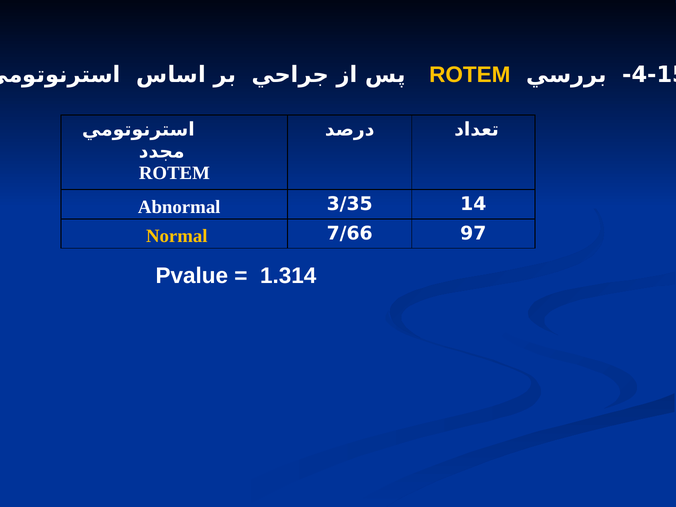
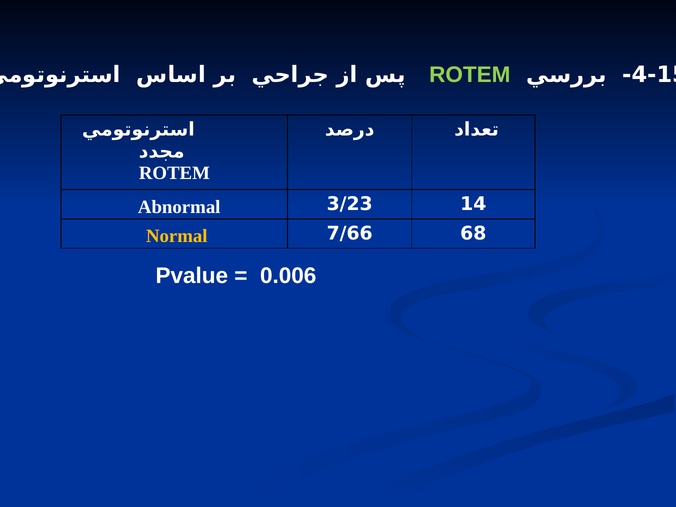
ROTEM at (470, 75) colour: yellow -> light green
3/35: 3/35 -> 3/23
97: 97 -> 68
1.314: 1.314 -> 0.006
